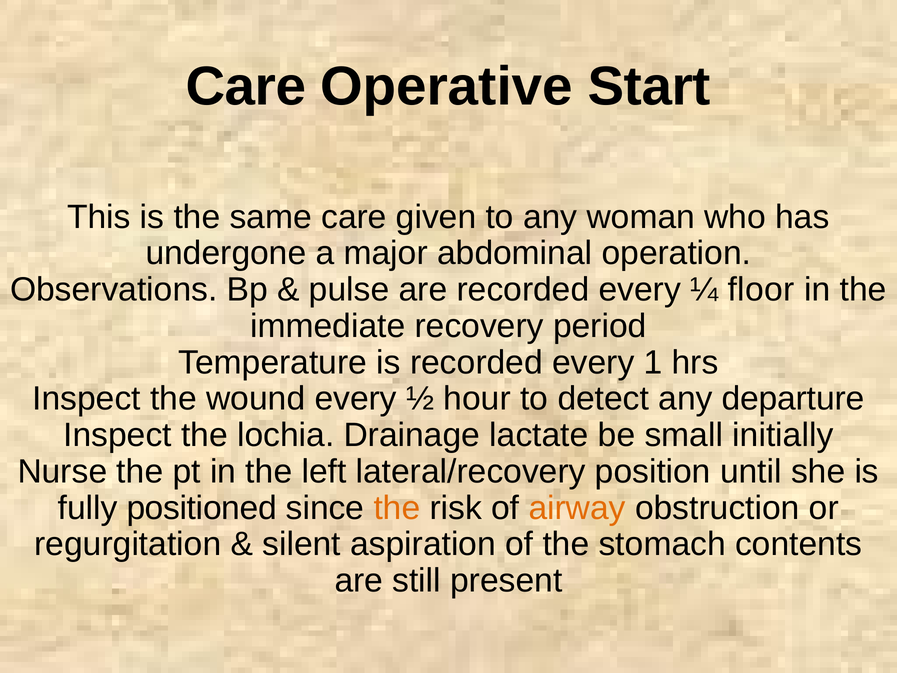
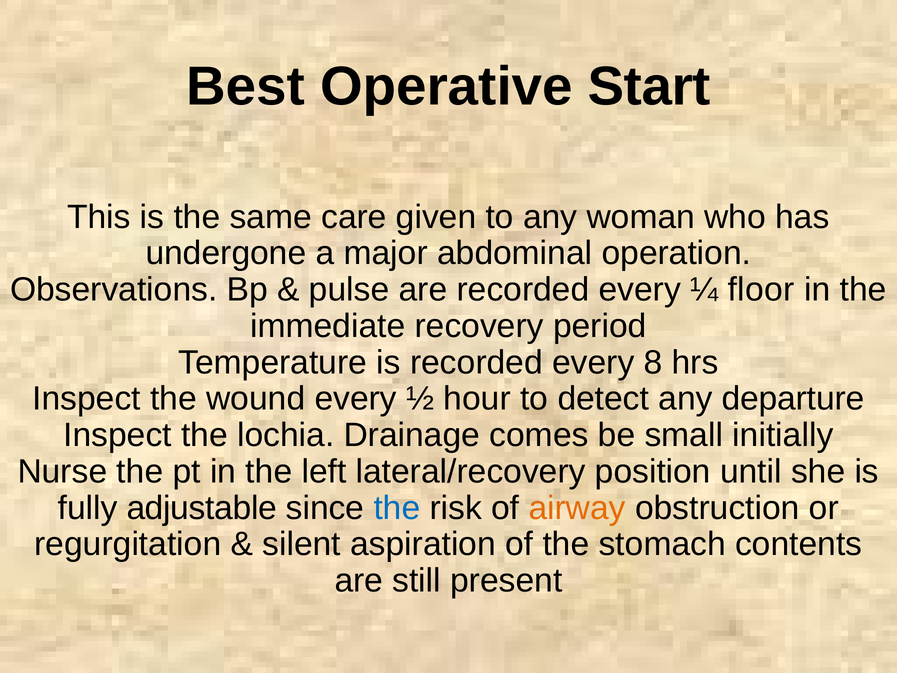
Care at (246, 87): Care -> Best
1: 1 -> 8
lactate: lactate -> comes
positioned: positioned -> adjustable
the at (397, 508) colour: orange -> blue
